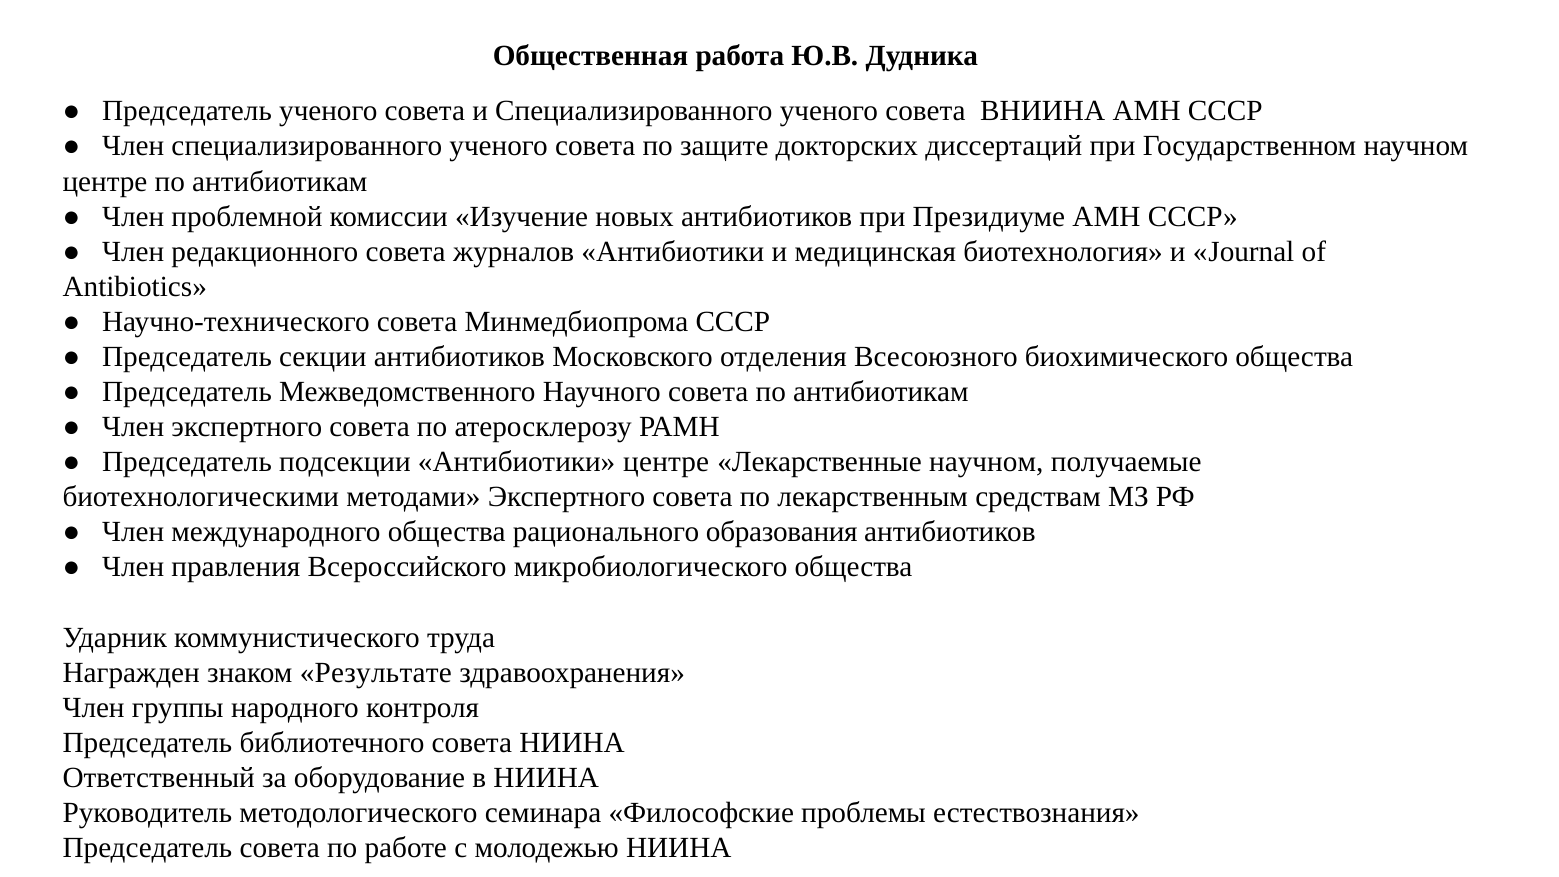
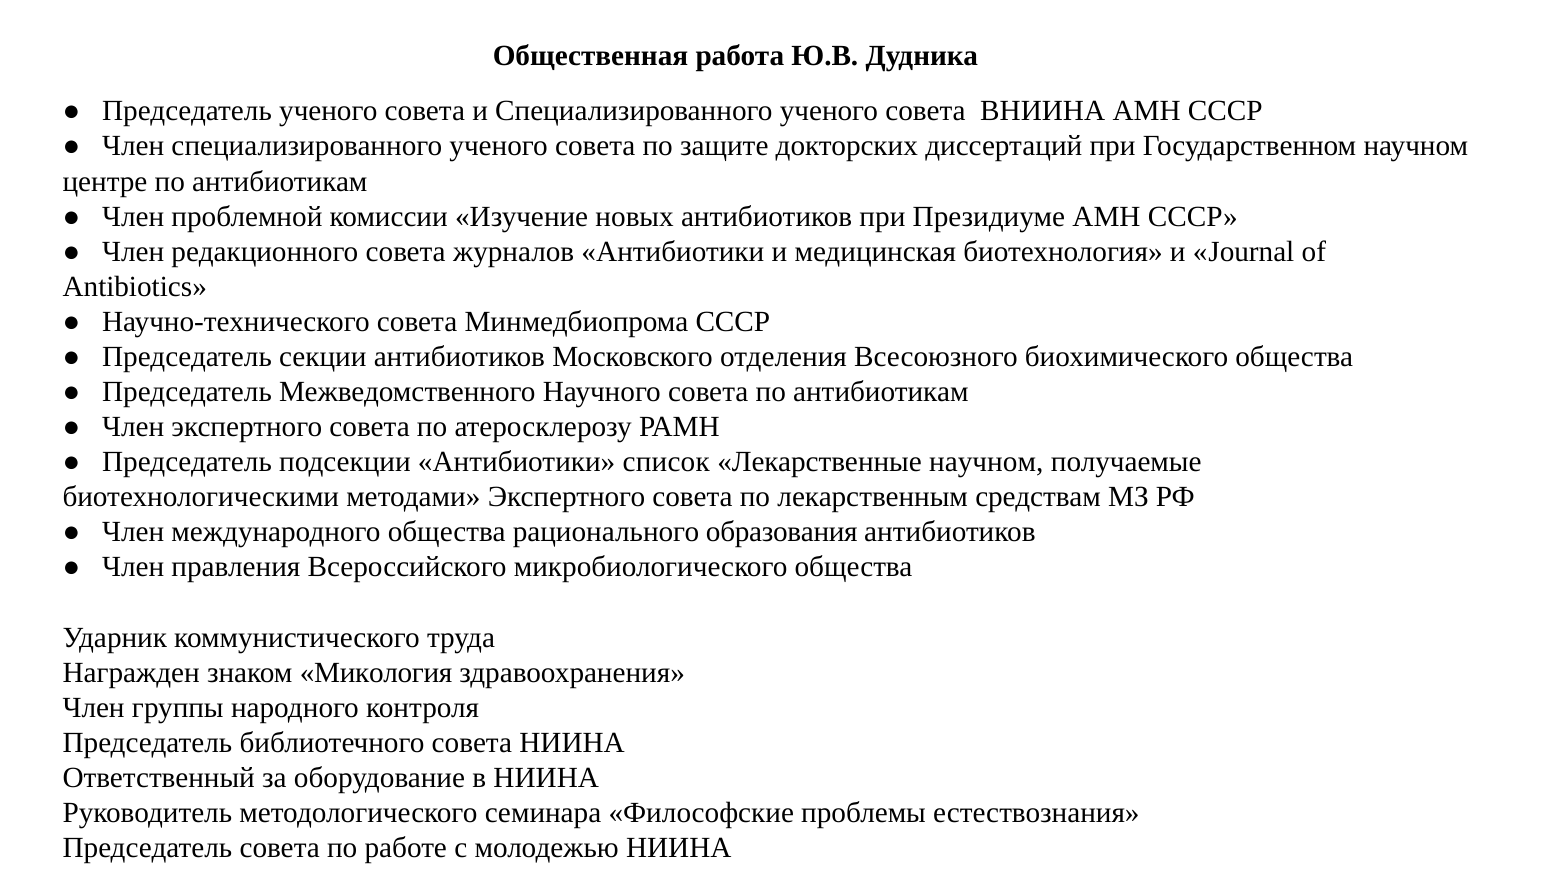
Антибиотики центре: центре -> список
Результате: Результате -> Микология
